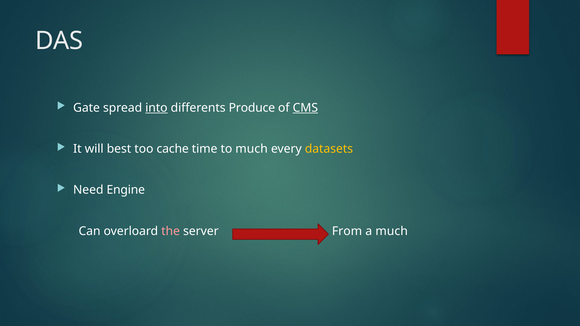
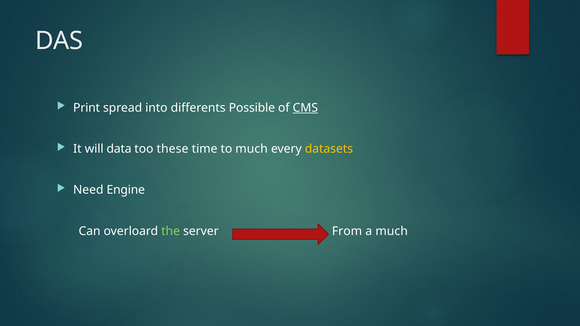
Gate: Gate -> Print
into underline: present -> none
Produce: Produce -> Possible
best: best -> data
cache: cache -> these
the colour: pink -> light green
